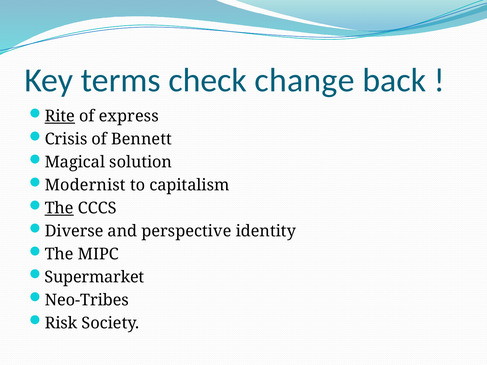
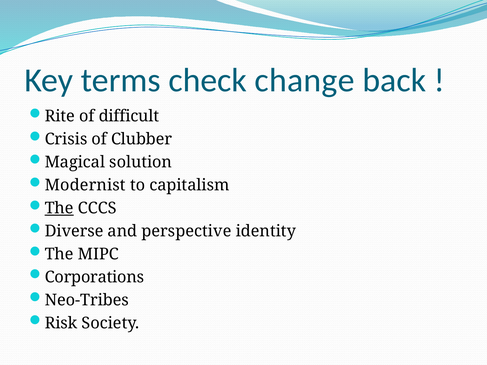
Rite underline: present -> none
express: express -> difficult
Bennett: Bennett -> Clubber
Supermarket: Supermarket -> Corporations
